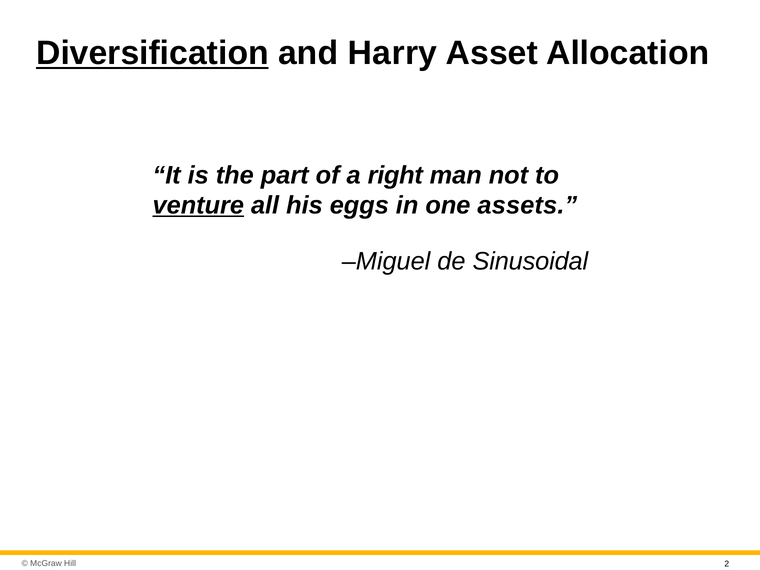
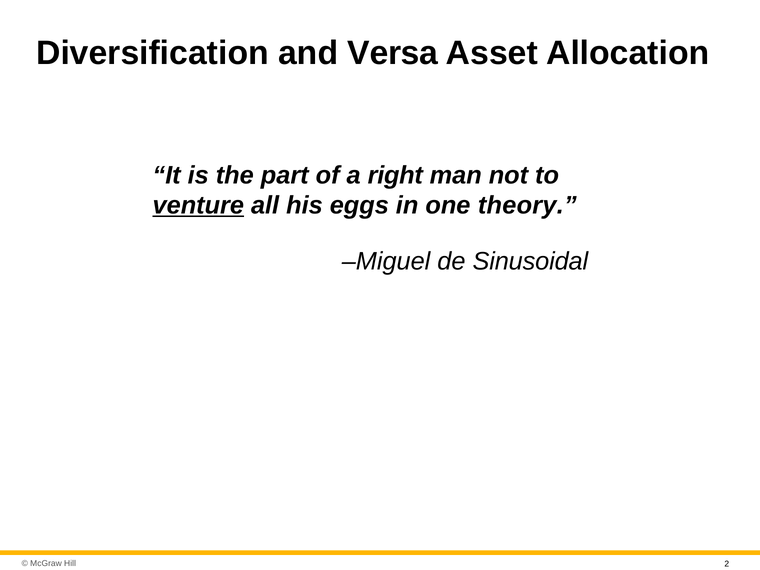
Diversification underline: present -> none
Harry: Harry -> Versa
assets: assets -> theory
